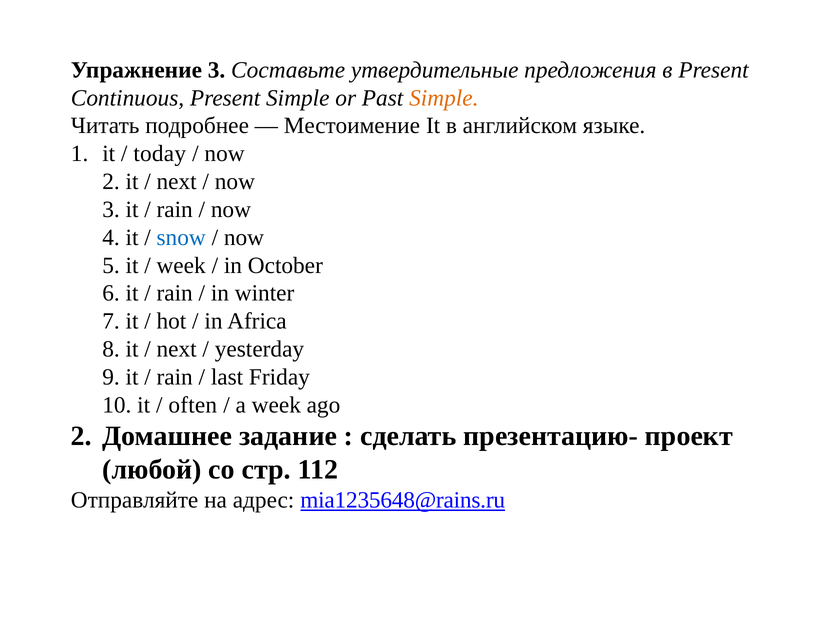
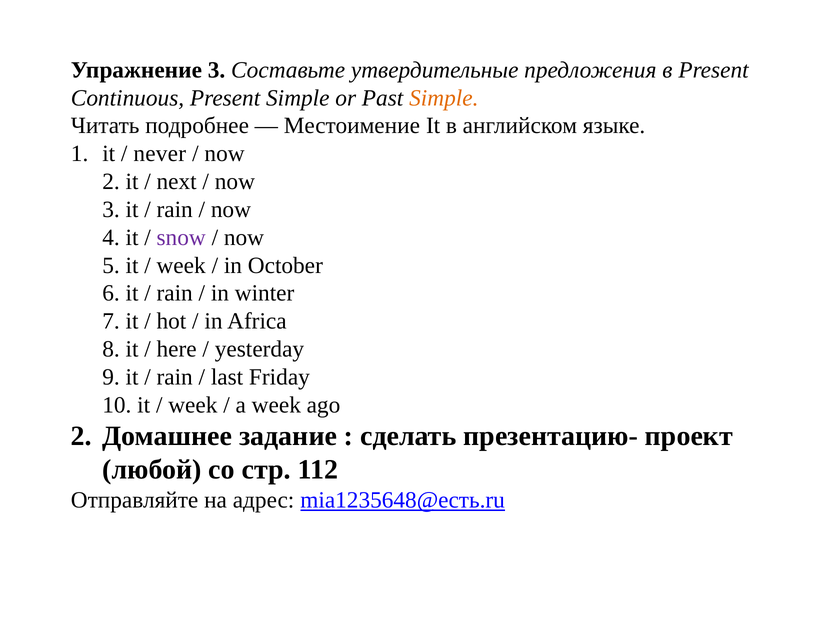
today: today -> never
snow colour: blue -> purple
next at (177, 349): next -> here
often at (193, 405): often -> week
mia1235648@rains.ru: mia1235648@rains.ru -> mia1235648@есть.ru
